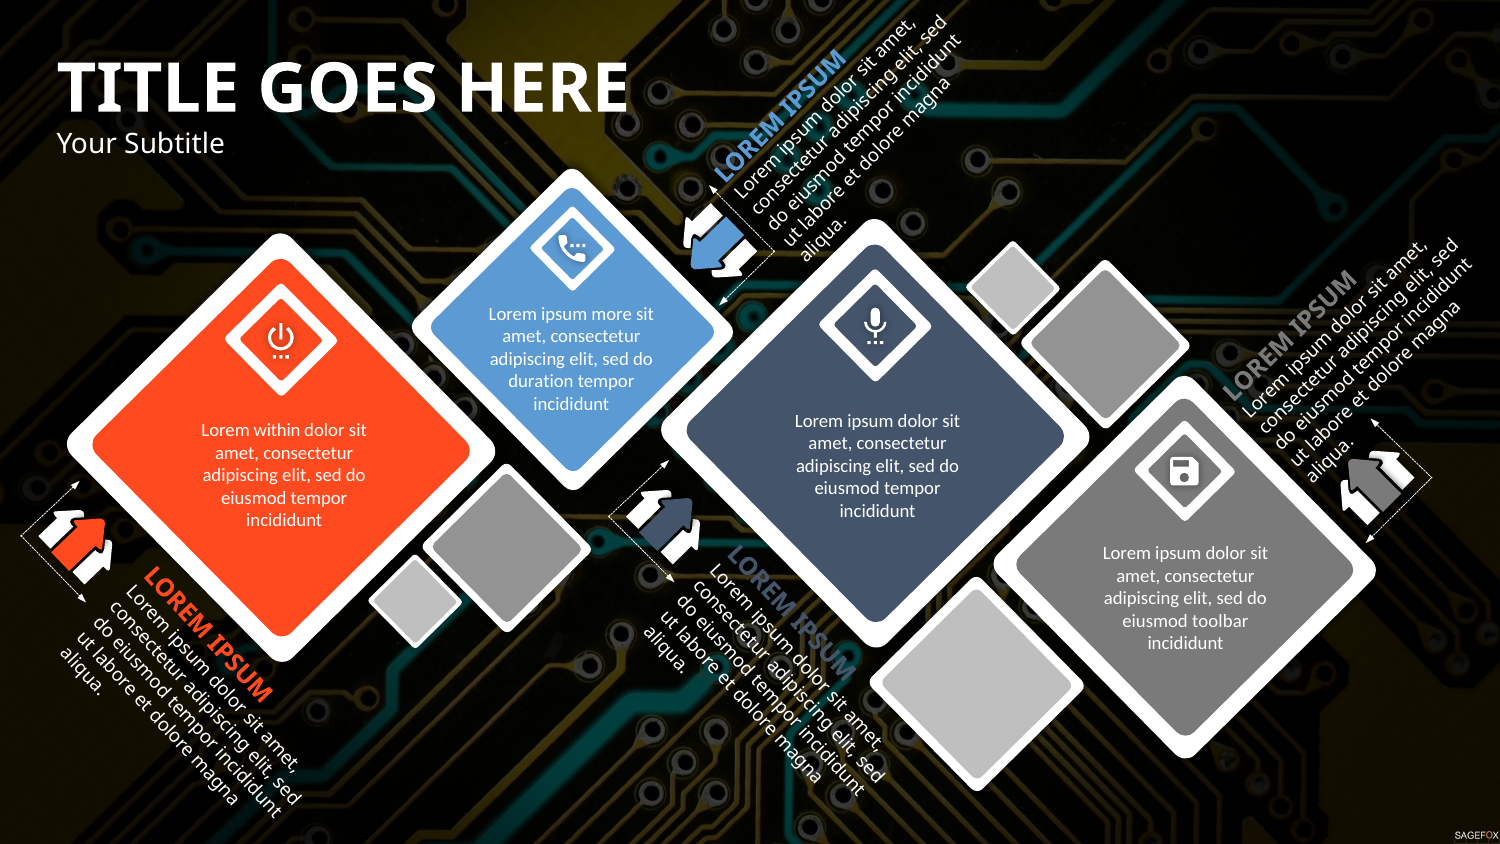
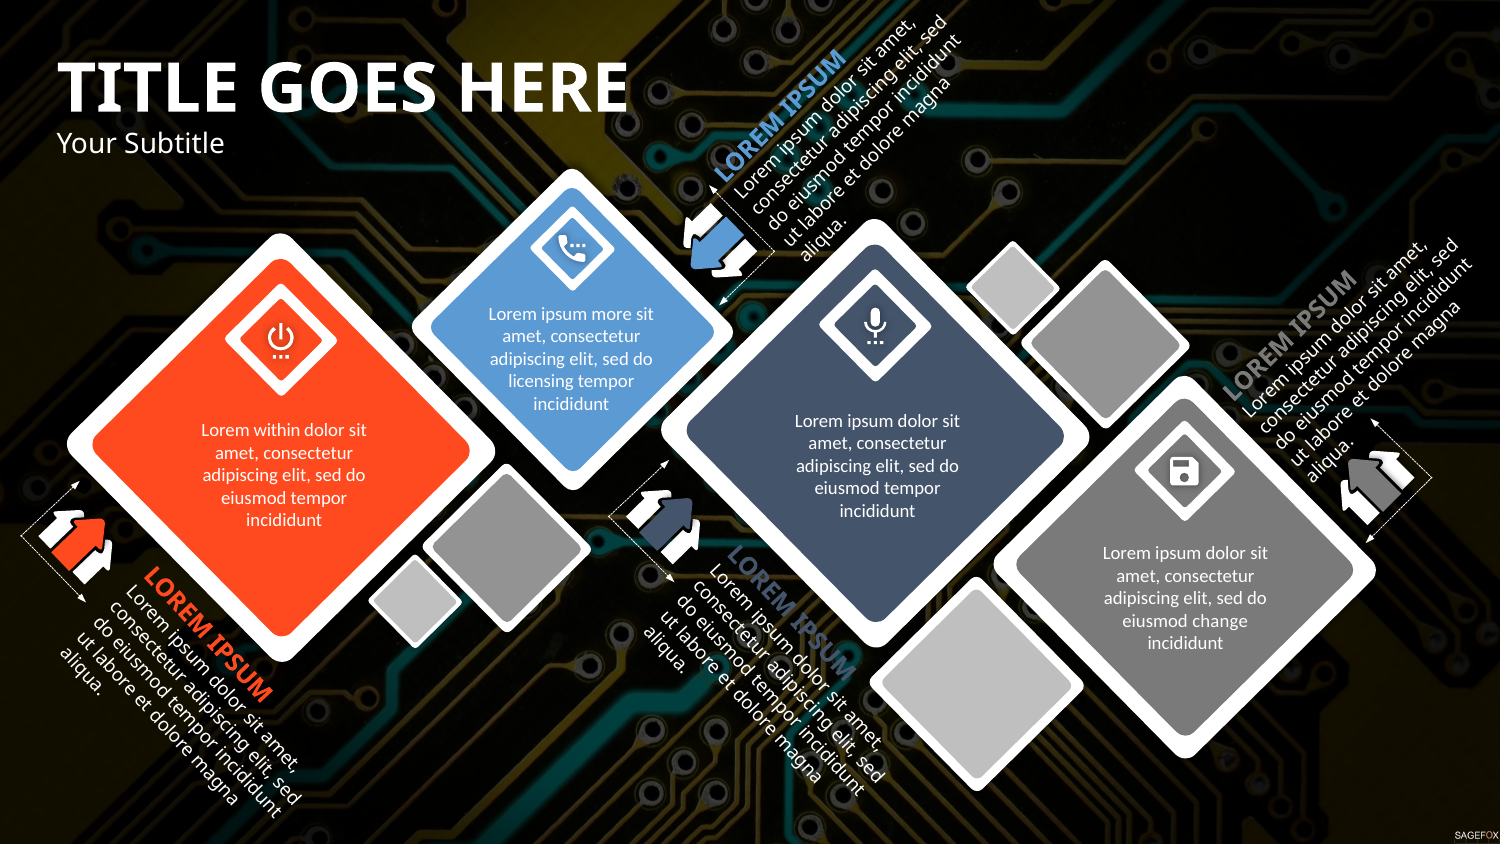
duration: duration -> licensing
toolbar: toolbar -> change
